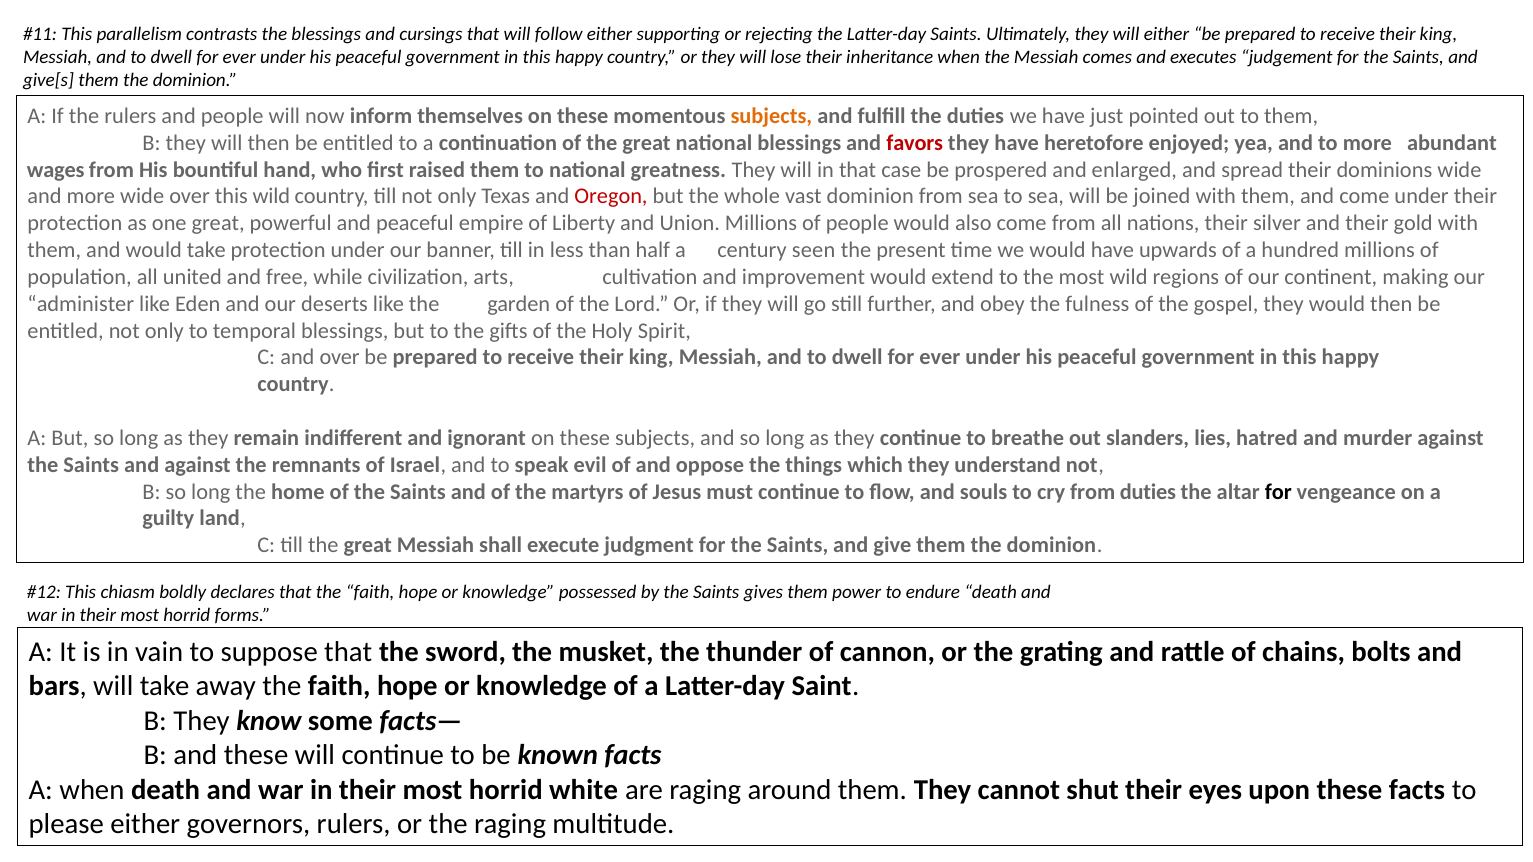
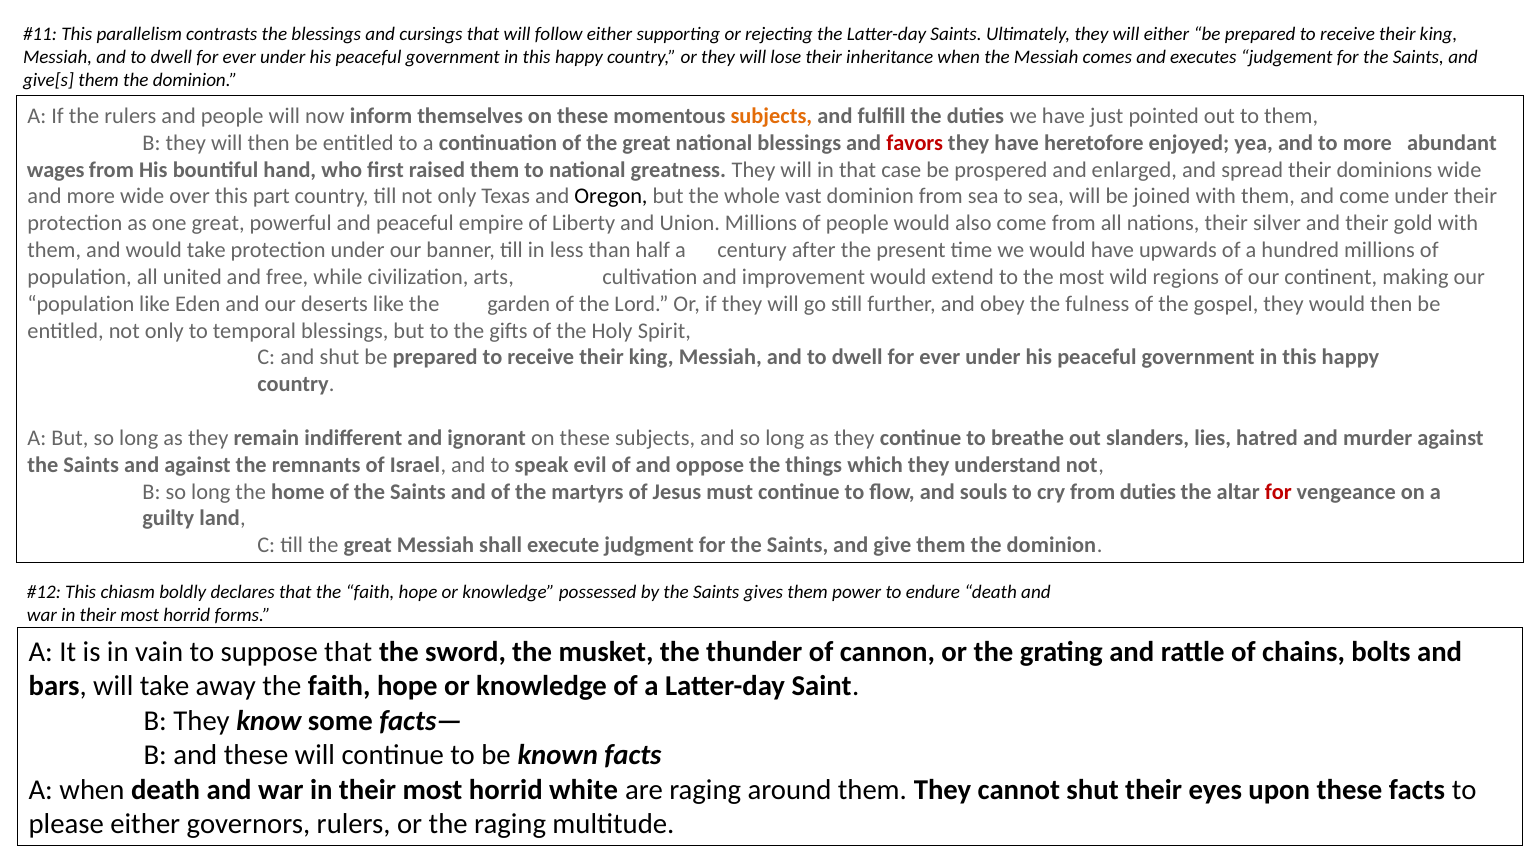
this wild: wild -> part
Oregon colour: red -> black
seen: seen -> after
administer at (81, 304): administer -> population
and over: over -> shut
for at (1278, 492) colour: black -> red
